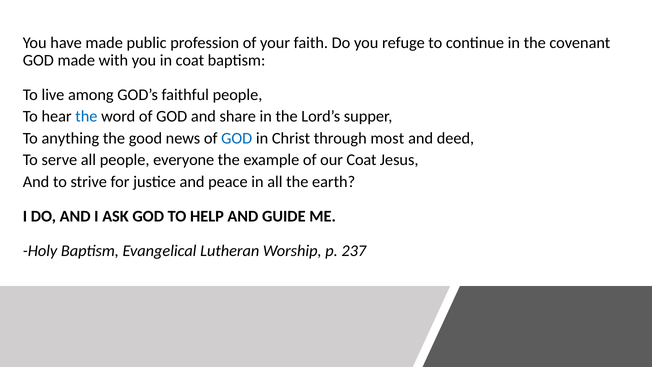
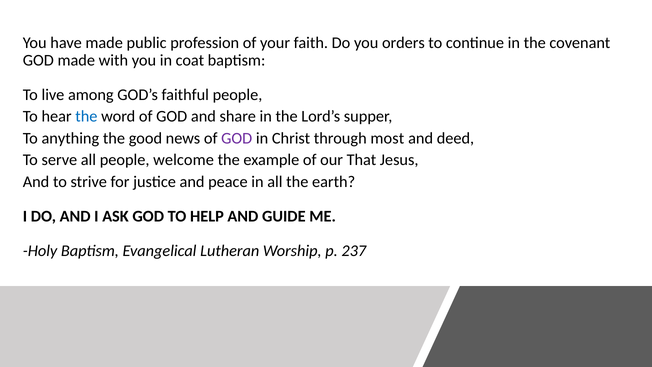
refuge: refuge -> orders
GOD at (237, 138) colour: blue -> purple
everyone: everyone -> welcome
our Coat: Coat -> That
